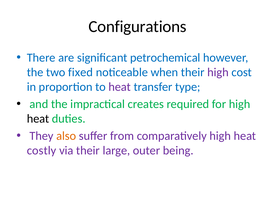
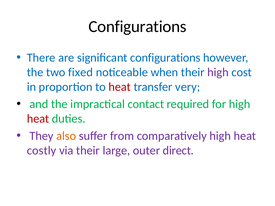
significant petrochemical: petrochemical -> configurations
heat at (120, 87) colour: purple -> red
type: type -> very
creates: creates -> contact
heat at (38, 119) colour: black -> red
being: being -> direct
